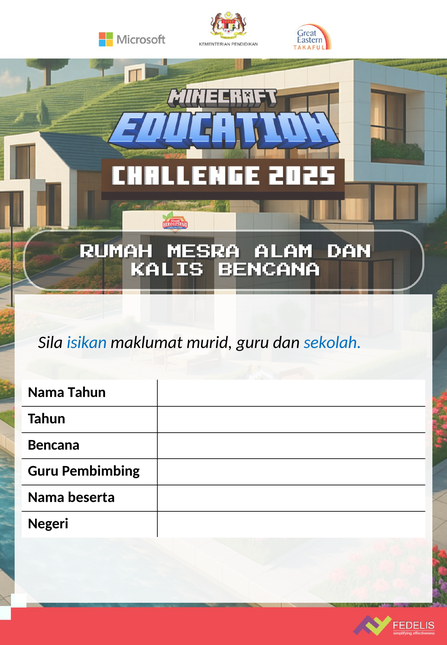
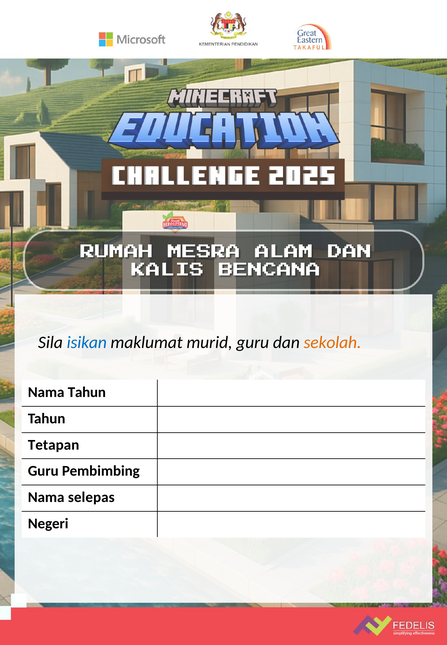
sekolah colour: blue -> orange
Bencana: Bencana -> Tetapan
beserta: beserta -> selepas
